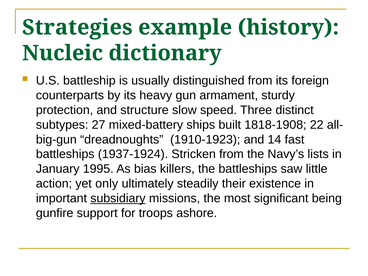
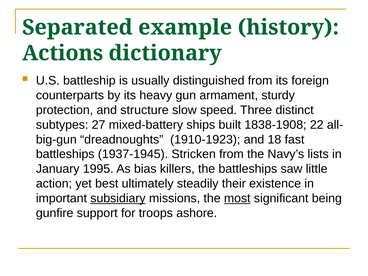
Strategies: Strategies -> Separated
Nucleic: Nucleic -> Actions
1818-1908: 1818-1908 -> 1838-1908
14: 14 -> 18
1937-1924: 1937-1924 -> 1937-1945
only: only -> best
most underline: none -> present
